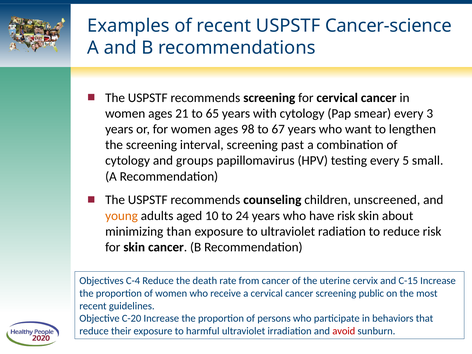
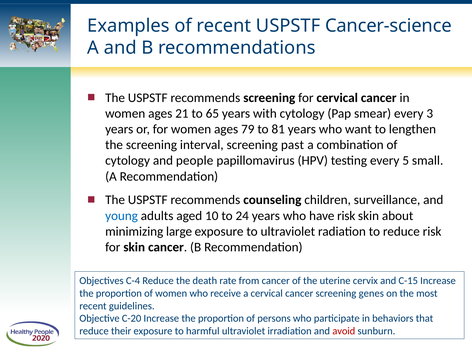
98: 98 -> 79
67: 67 -> 81
groups: groups -> people
unscreened: unscreened -> surveillance
young colour: orange -> blue
than: than -> large
public: public -> genes
